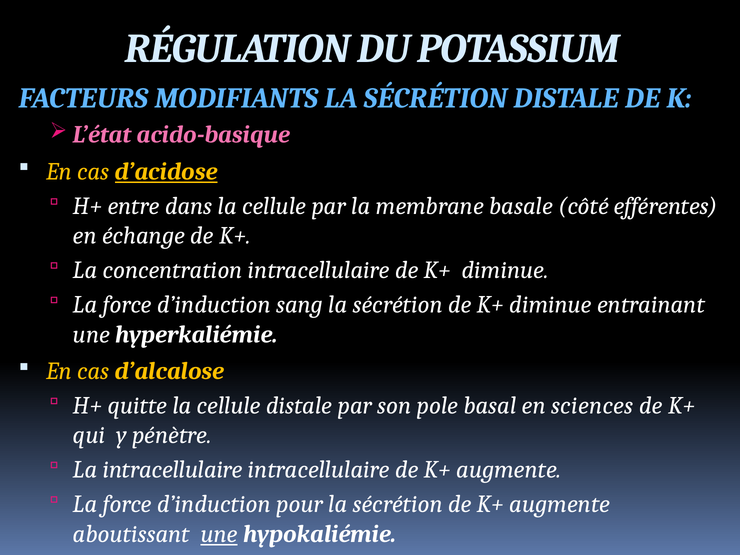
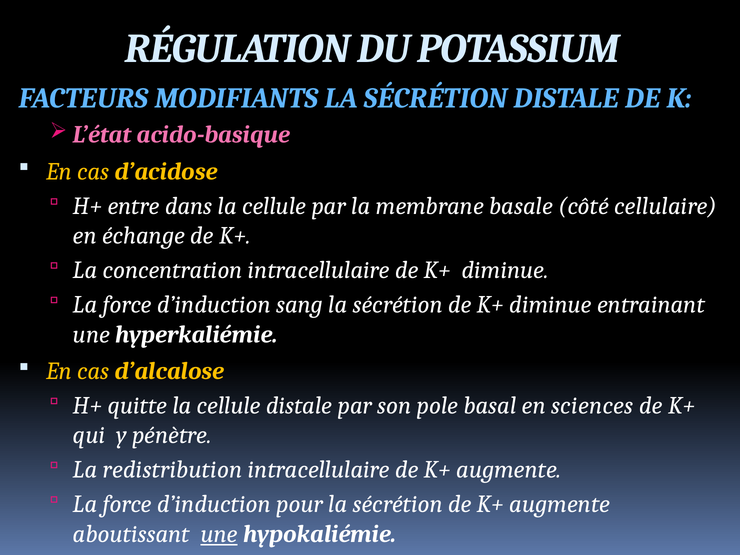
d’acidose underline: present -> none
efférentes: efférentes -> cellulaire
La intracellulaire: intracellulaire -> redistribution
